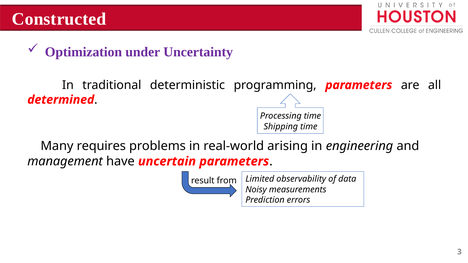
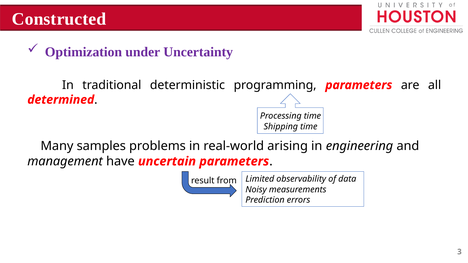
requires: requires -> samples
